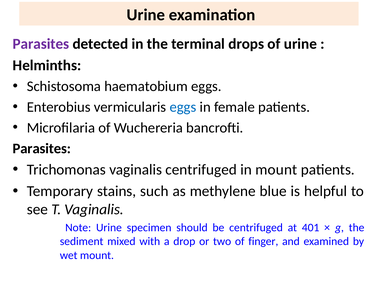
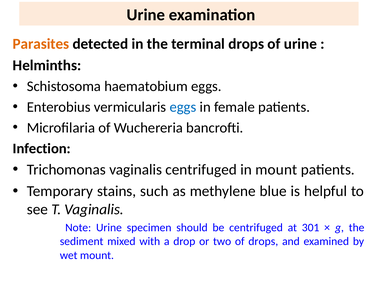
Parasites at (41, 44) colour: purple -> orange
Parasites at (42, 149): Parasites -> Infection
401: 401 -> 301
of finger: finger -> drops
